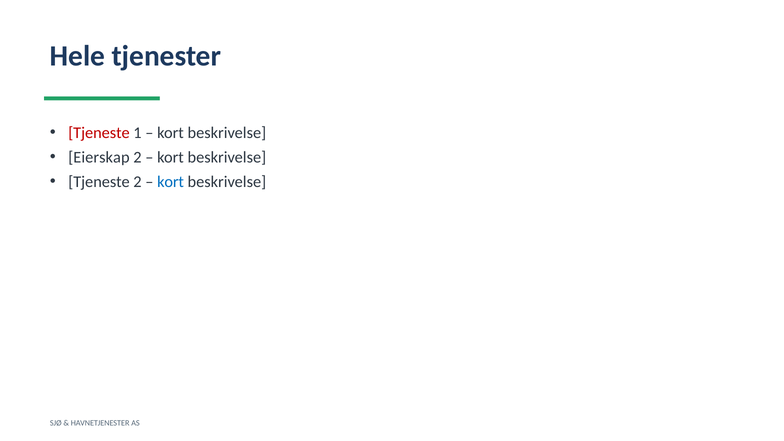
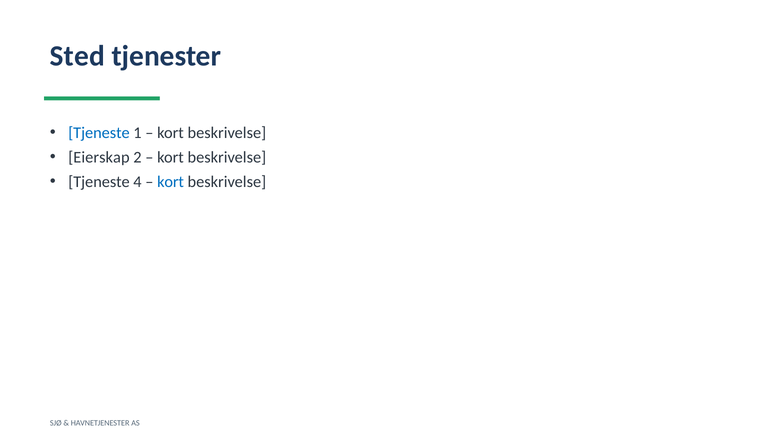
Hele: Hele -> Sted
Tjeneste at (99, 133) colour: red -> blue
Tjeneste 2: 2 -> 4
